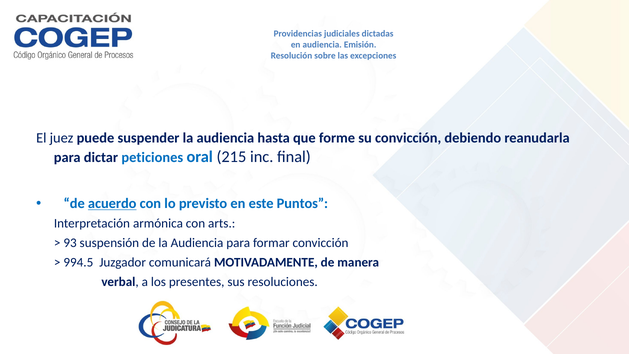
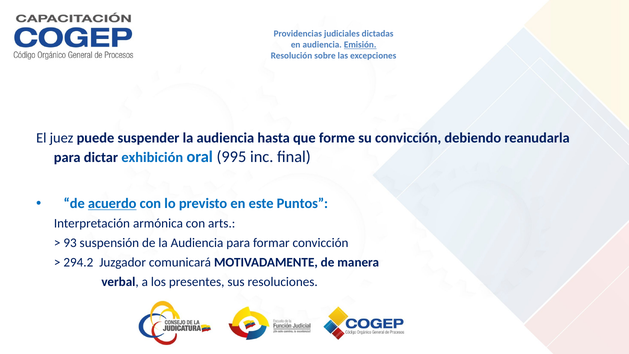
Emisión underline: none -> present
peticiones: peticiones -> exhibición
215: 215 -> 995
994.5: 994.5 -> 294.2
